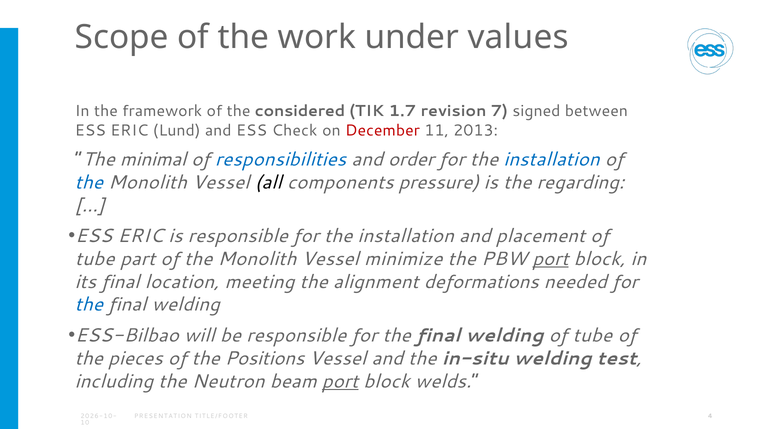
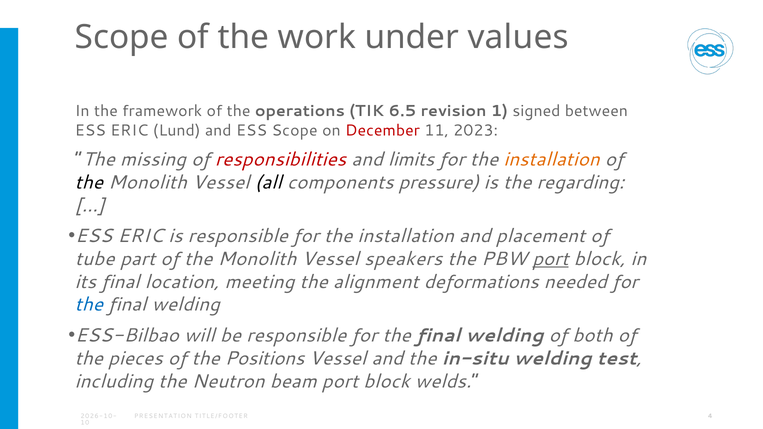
considered: considered -> operations
1.7: 1.7 -> 6.5
7: 7 -> 1
ESS Check: Check -> Scope
2013: 2013 -> 2023
minimal: minimal -> missing
responsibilities colour: blue -> red
order: order -> limits
installation at (552, 160) colour: blue -> orange
the at (89, 182) colour: blue -> black
minimize: minimize -> speakers
welding of tube: tube -> both
port at (340, 381) underline: present -> none
